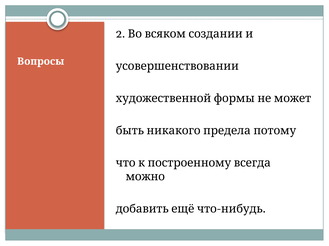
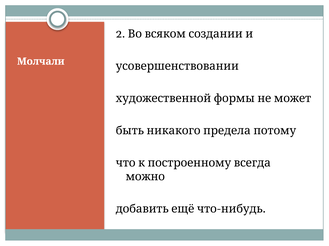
Вопросы: Вопросы -> Молчали
